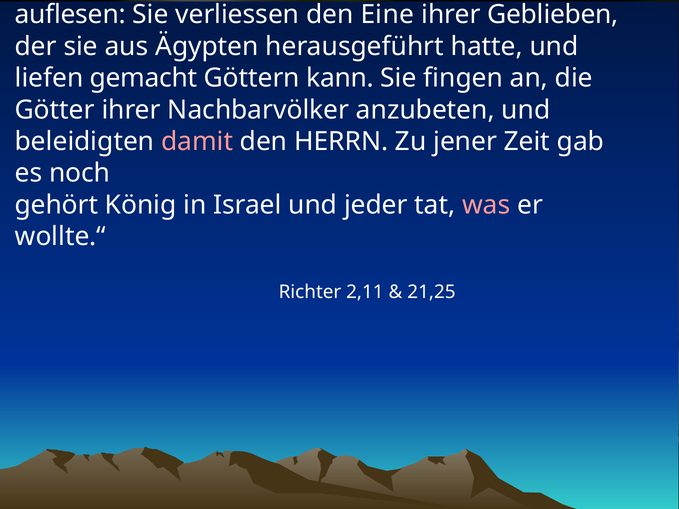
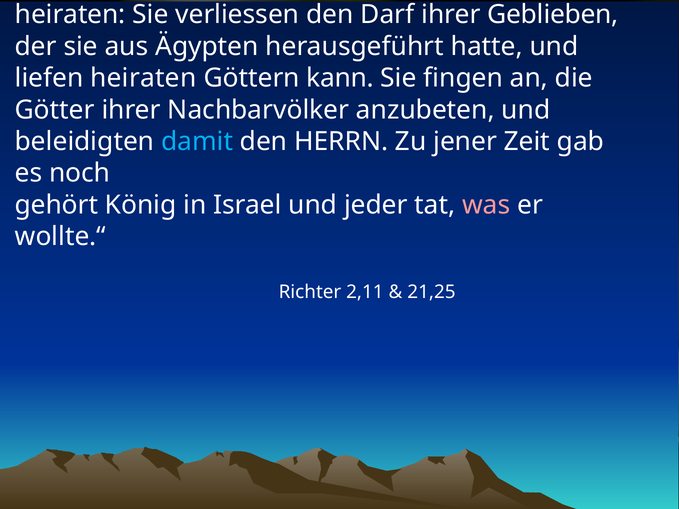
auflesen at (70, 15): auflesen -> heiraten
Eine: Eine -> Darf
liefen gemacht: gemacht -> heiraten
damit colour: pink -> light blue
